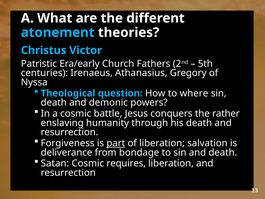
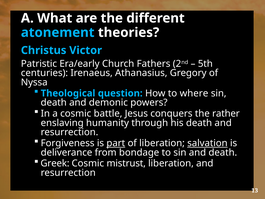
salvation underline: none -> present
Satan: Satan -> Greek
requires: requires -> mistrust
